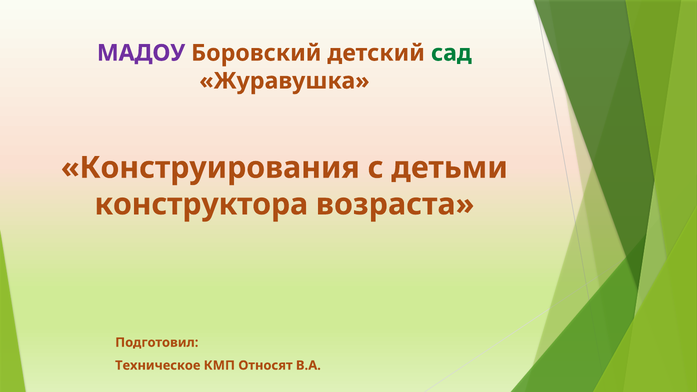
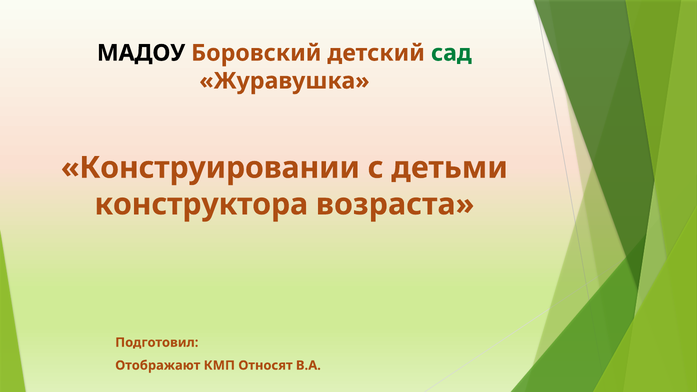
МАДОУ colour: purple -> black
Конструирования: Конструирования -> Конструировании
Техническое: Техническое -> Отображают
